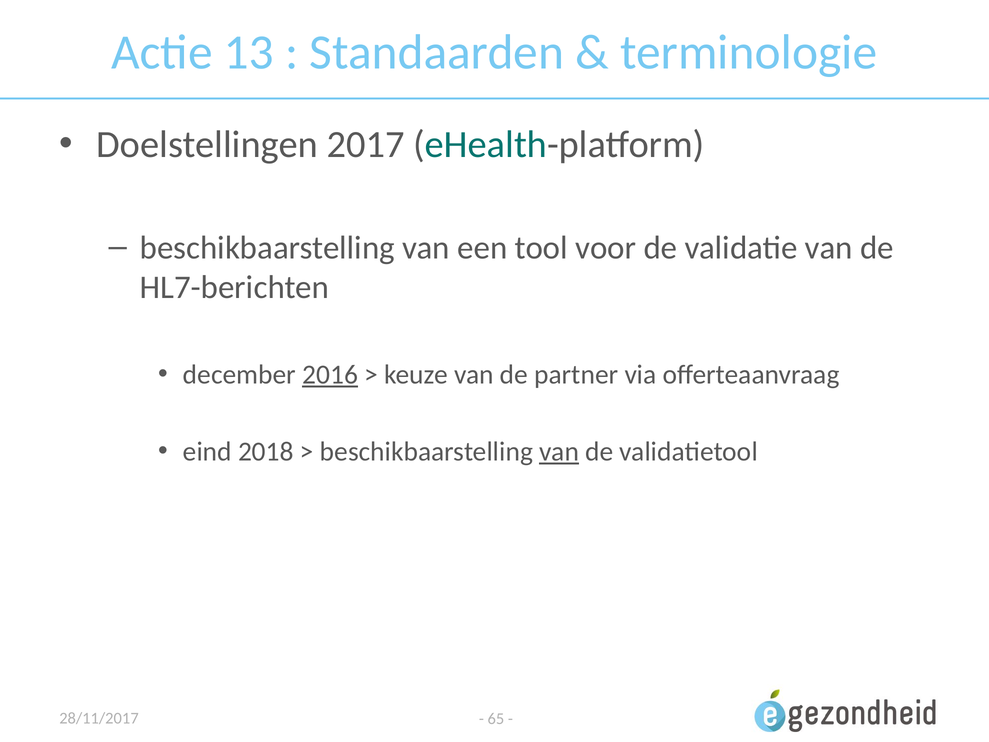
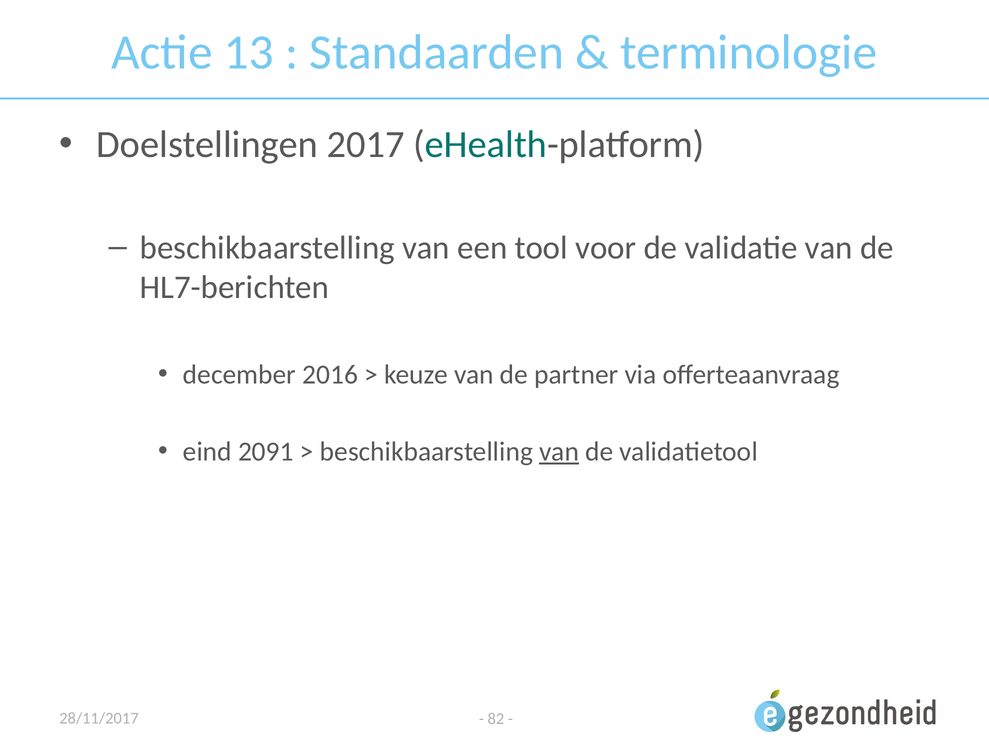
2016 underline: present -> none
2018: 2018 -> 2091
65: 65 -> 82
